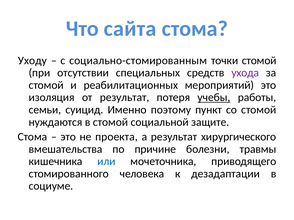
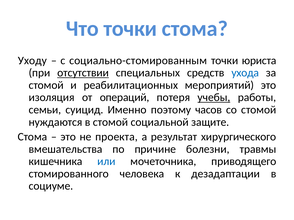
Что сайта: сайта -> точки
точки стомой: стомой -> юриста
отсутствии underline: none -> present
ухода colour: purple -> blue
от результат: результат -> операций
пункт: пункт -> часов
